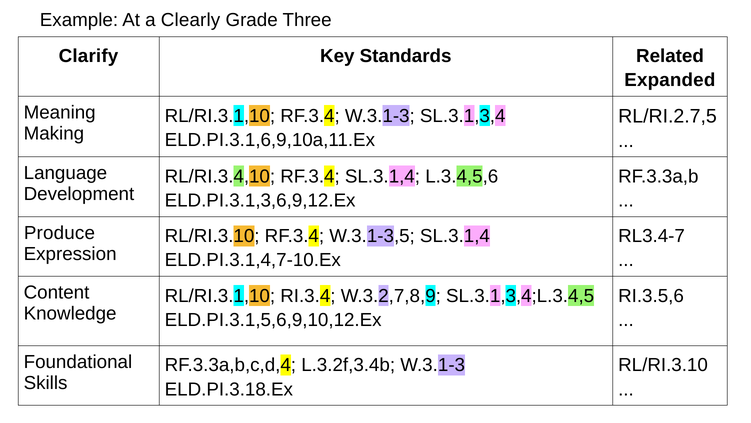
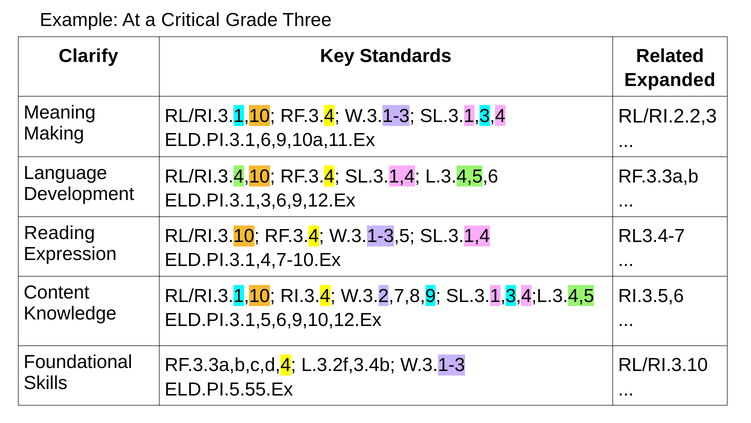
Clearly: Clearly -> Critical
RL/RI.2.7,5: RL/RI.2.7,5 -> RL/RI.2.2,3
Produce: Produce -> Reading
ELD.PI.3.18.Ex: ELD.PI.3.18.Ex -> ELD.PI.5.55.Ex
